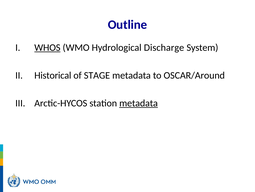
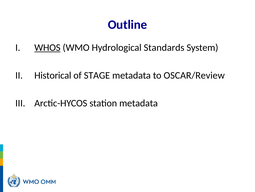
Discharge: Discharge -> Standards
OSCAR/Around: OSCAR/Around -> OSCAR/Review
metadata at (139, 103) underline: present -> none
